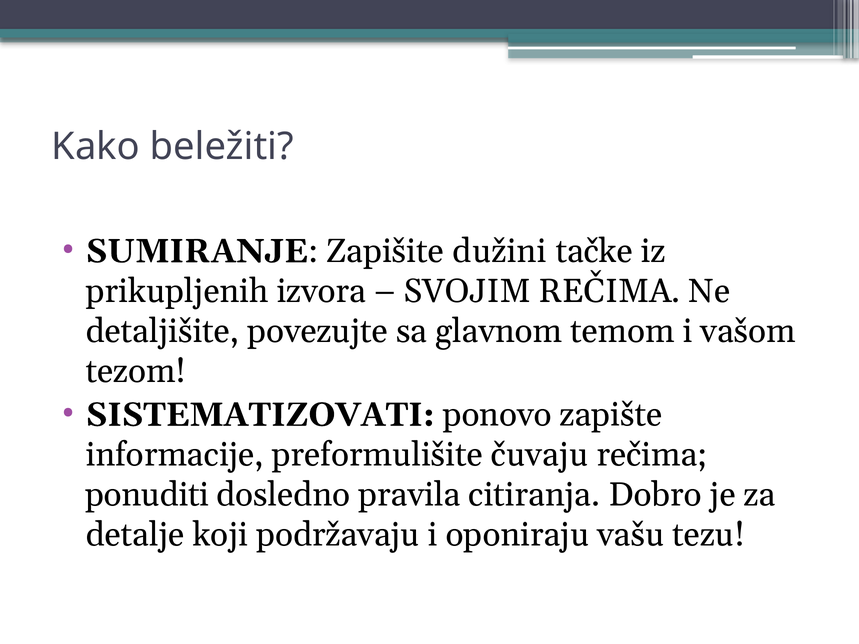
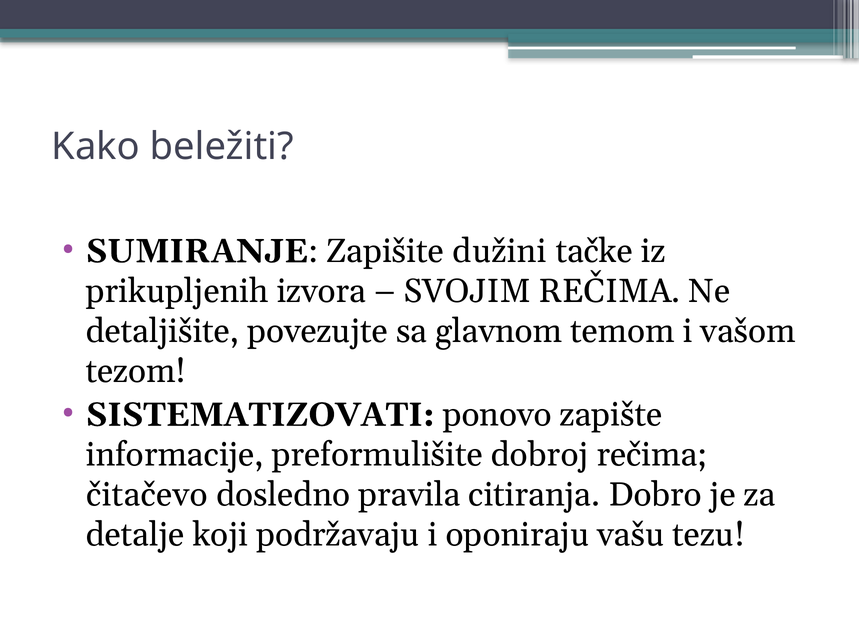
čuvaju: čuvaju -> dobroj
ponuditi: ponuditi -> čitačevo
